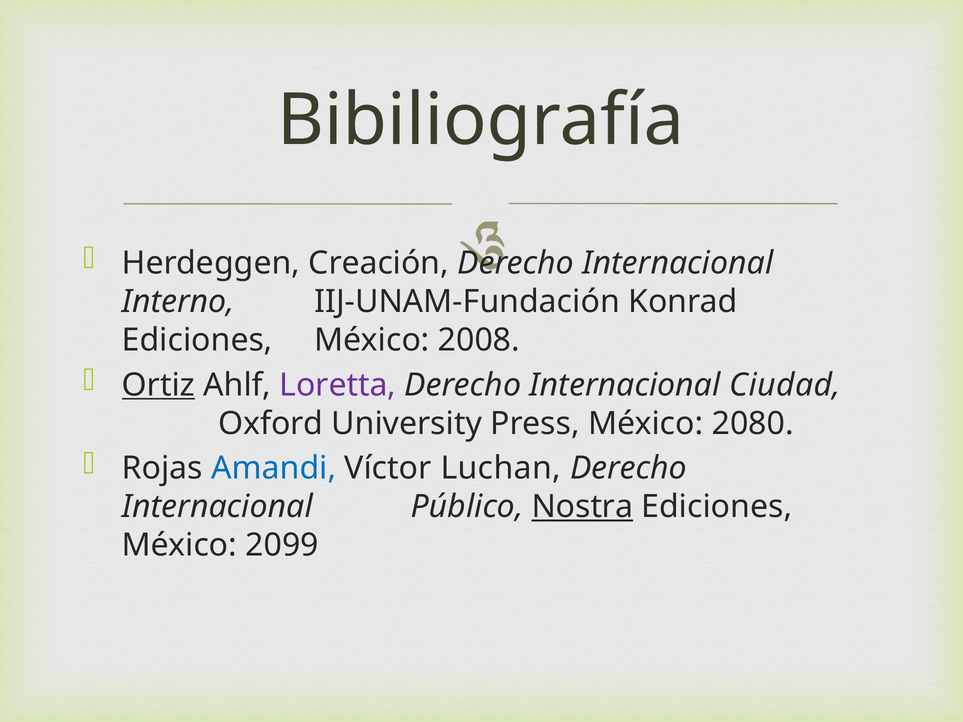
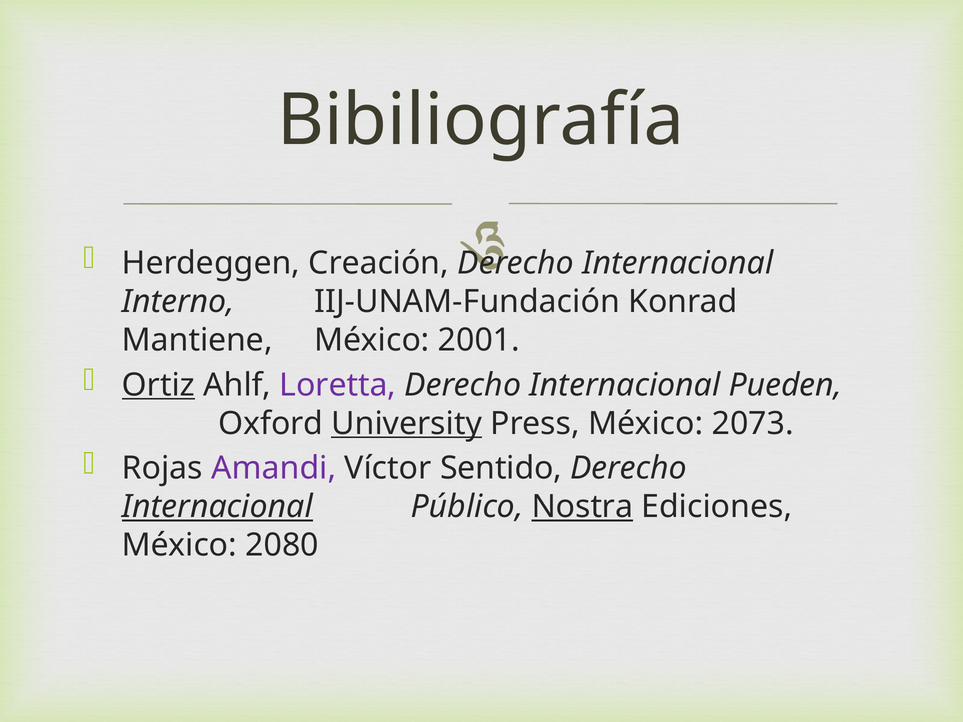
Ediciones at (197, 340): Ediciones -> Mantiene
2008: 2008 -> 2001
Ciudad: Ciudad -> Pueden
University underline: none -> present
2080: 2080 -> 2073
Amandi colour: blue -> purple
Luchan: Luchan -> Sentido
Internacional at (217, 507) underline: none -> present
2099: 2099 -> 2080
